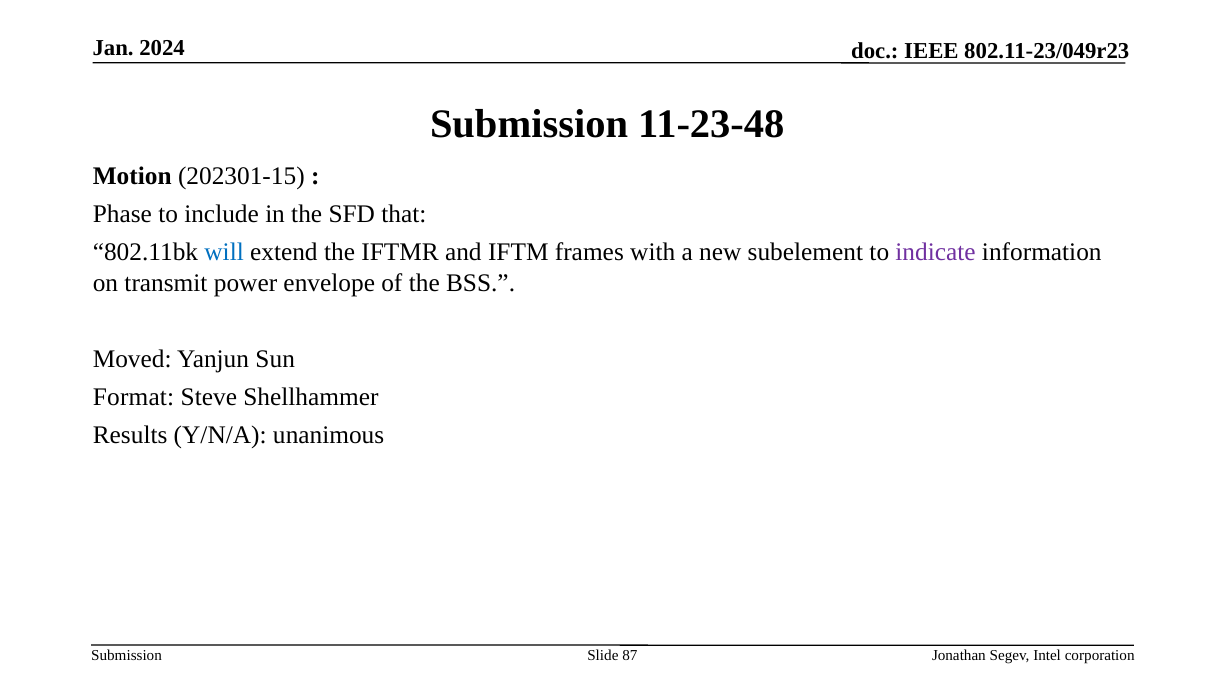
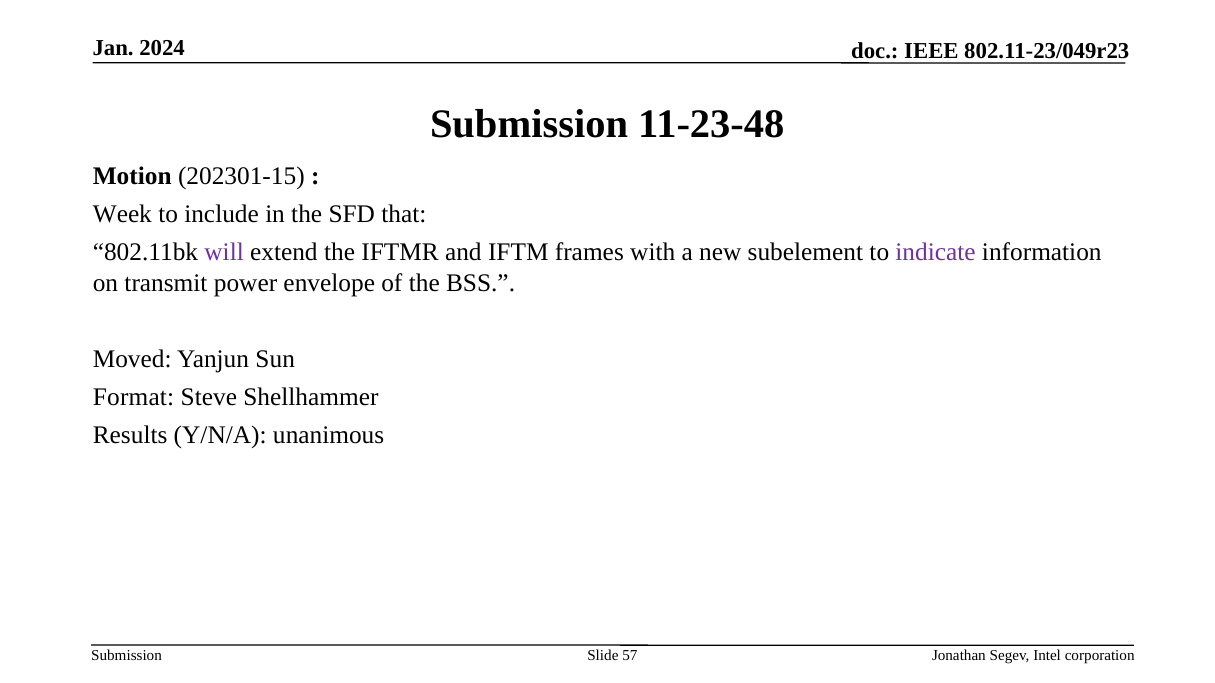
Phase: Phase -> Week
will colour: blue -> purple
87: 87 -> 57
